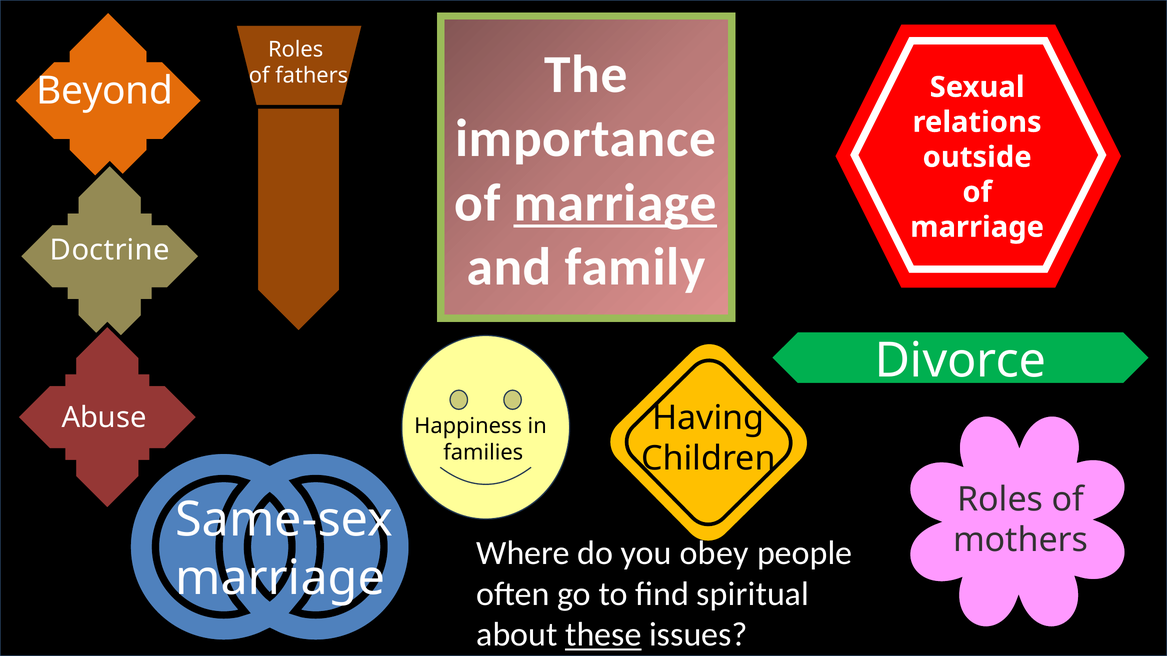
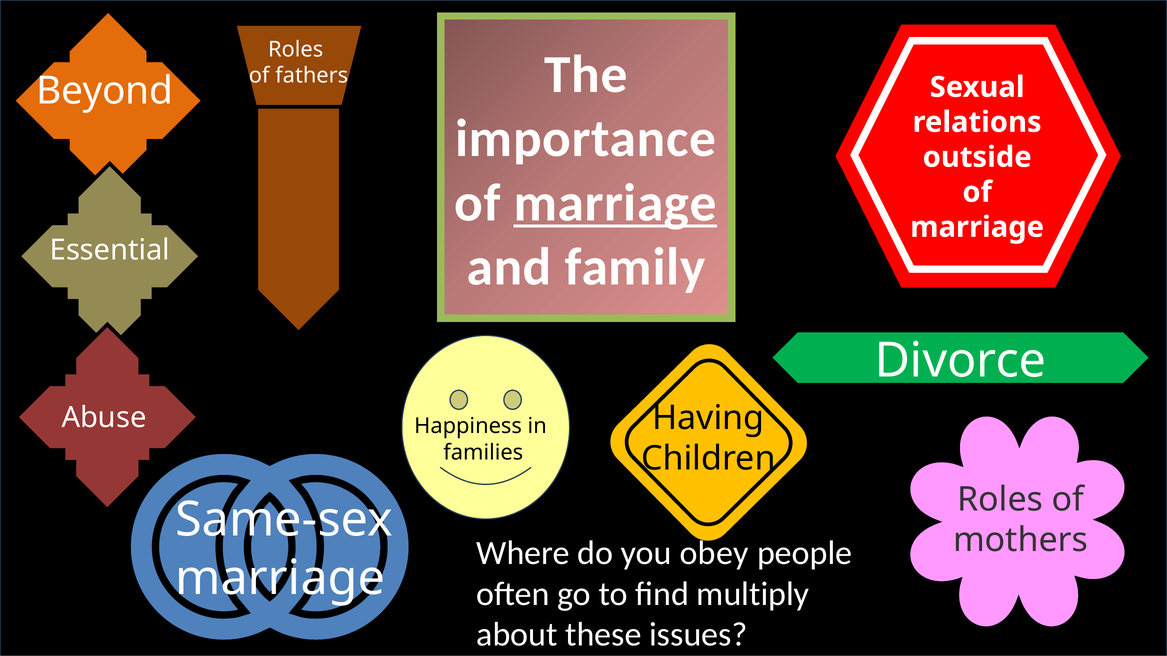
Doctrine: Doctrine -> Essential
spiritual: spiritual -> multiply
these underline: present -> none
